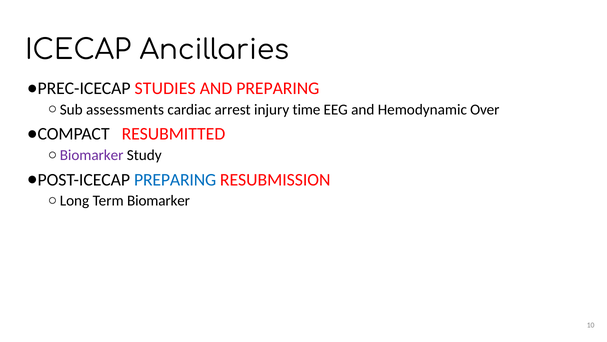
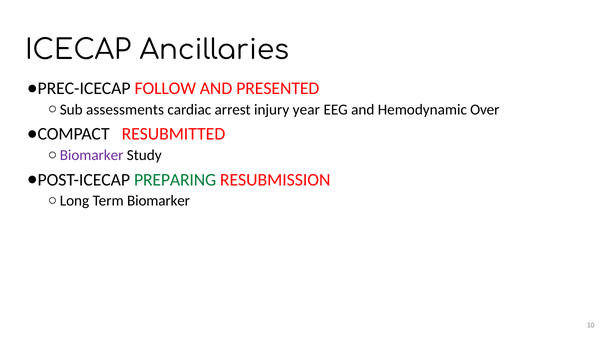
STUDIES: STUDIES -> FOLLOW
AND PREPARING: PREPARING -> PRESENTED
time: time -> year
PREPARING at (175, 179) colour: blue -> green
